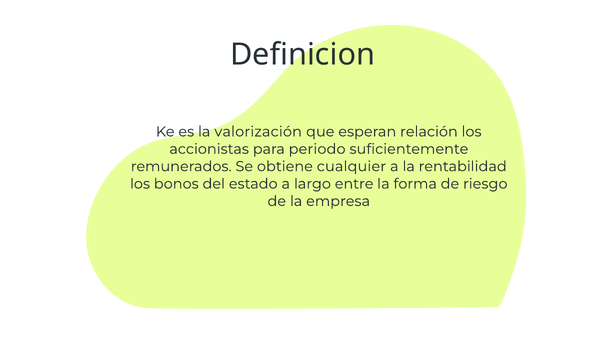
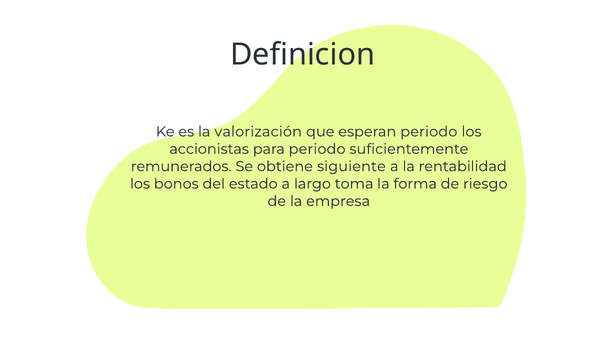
esperan relación: relación -> periodo
cualquier: cualquier -> siguiente
entre: entre -> toma
